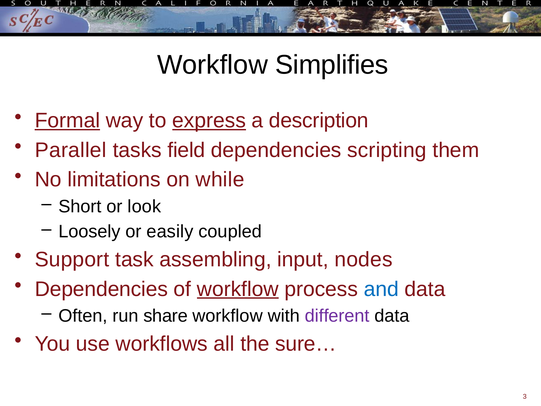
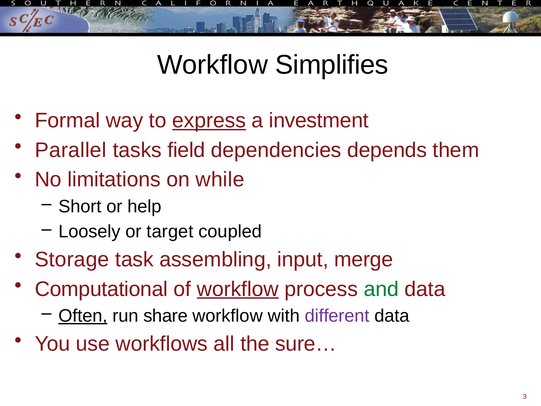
Formal underline: present -> none
description: description -> investment
scripting: scripting -> depends
look: look -> help
easily: easily -> target
Support: Support -> Storage
nodes: nodes -> merge
Dependencies at (101, 289): Dependencies -> Computational
and colour: blue -> green
Often underline: none -> present
